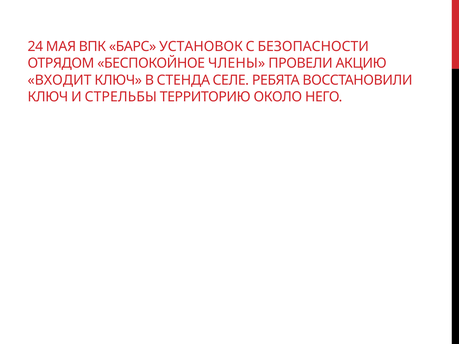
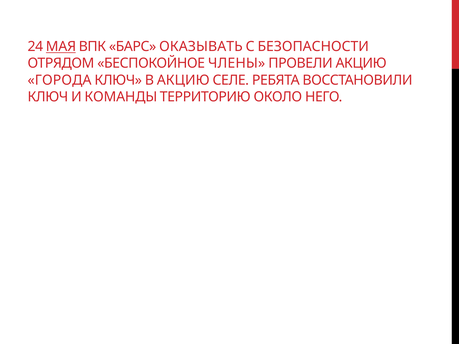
МАЯ underline: none -> present
УСТАНОВОК: УСТАНОВОК -> ОКАЗЫВАТЬ
ВХОДИТ: ВХОДИТ -> ГОРОДА
В СТЕНДА: СТЕНДА -> АКЦИЮ
СТРЕЛЬБЫ: СТРЕЛЬБЫ -> КОМАНДЫ
